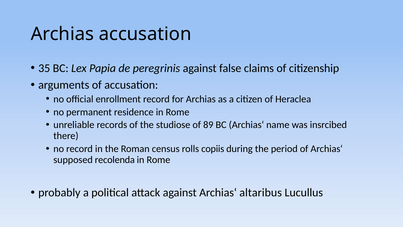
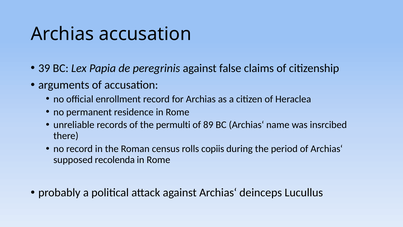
35: 35 -> 39
studiose: studiose -> permulti
altaribus: altaribus -> deinceps
